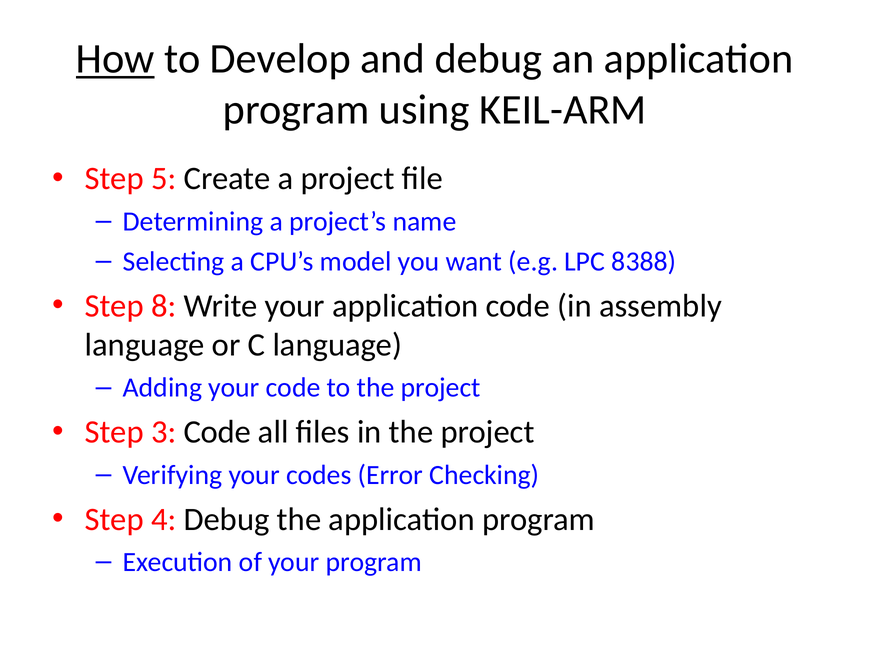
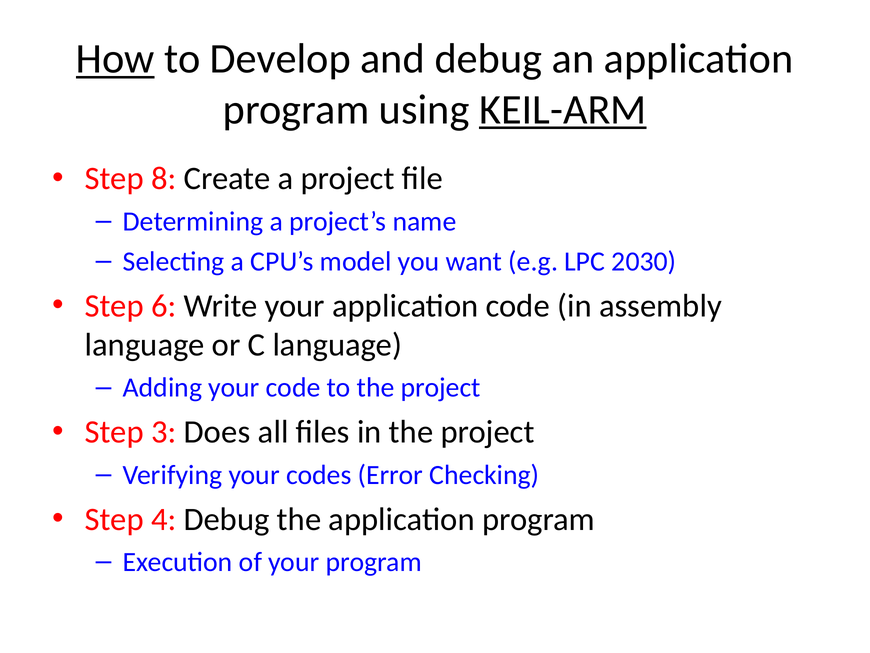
KEIL-ARM underline: none -> present
5: 5 -> 8
8388: 8388 -> 2030
8: 8 -> 6
3 Code: Code -> Does
